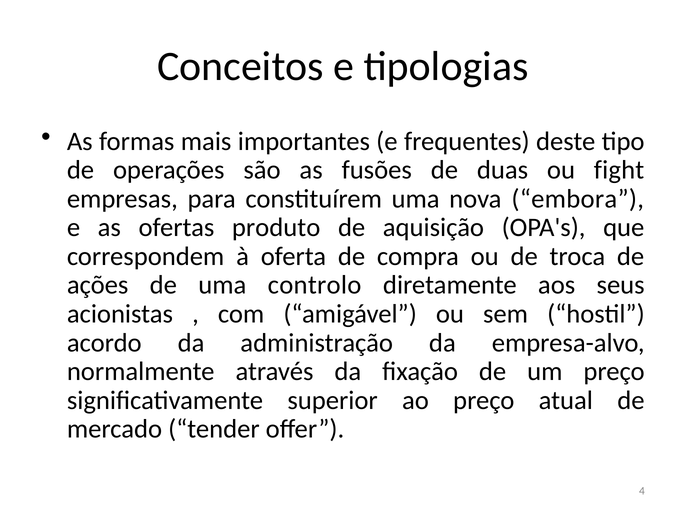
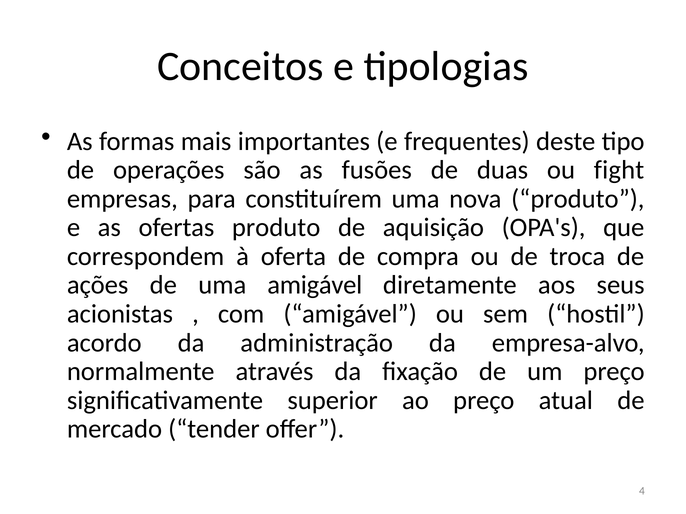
nova embora: embora -> produto
uma controlo: controlo -> amigável
